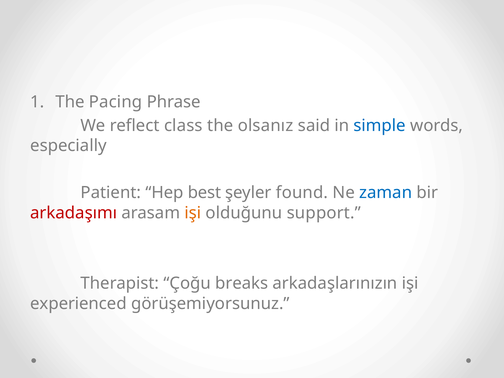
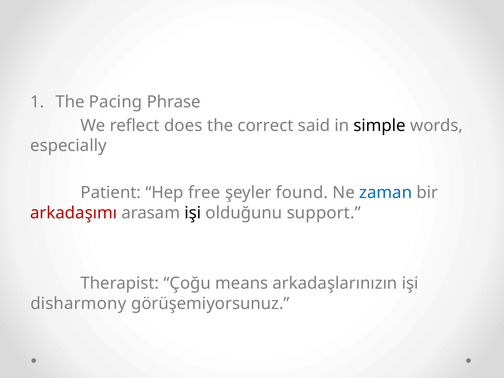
class: class -> does
olsanız: olsanız -> correct
simple colour: blue -> black
best: best -> free
işi at (193, 213) colour: orange -> black
breaks: breaks -> means
experienced: experienced -> disharmony
